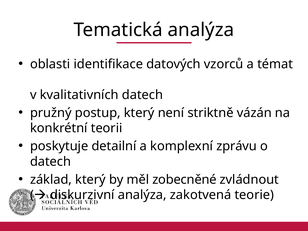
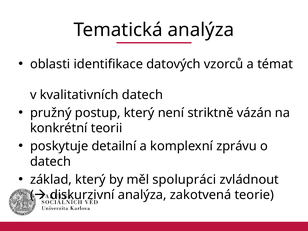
zobecněné: zobecněné -> spolupráci
